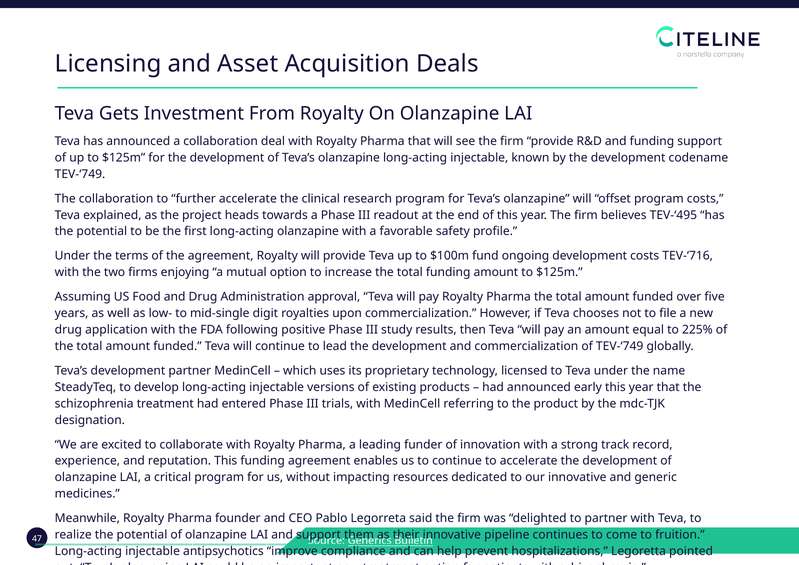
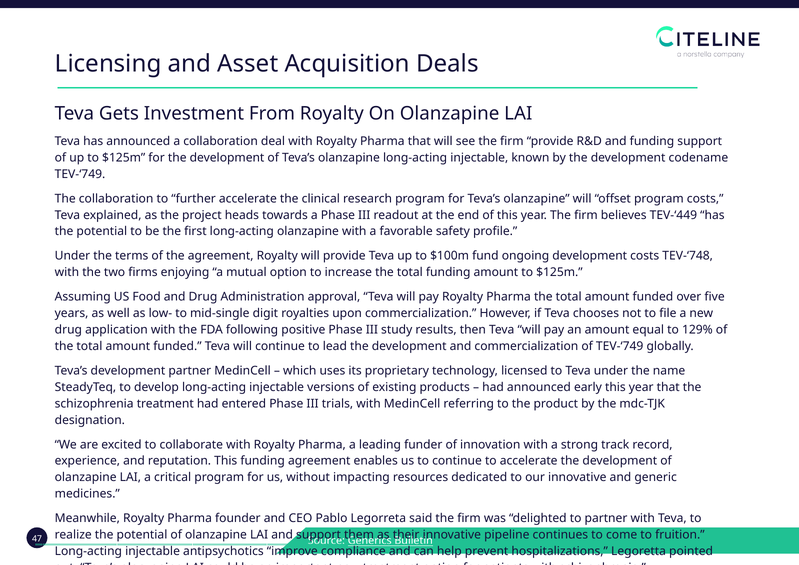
TEV-‘495: TEV-‘495 -> TEV-‘449
TEV-‘716: TEV-‘716 -> TEV-‘748
225%: 225% -> 129%
